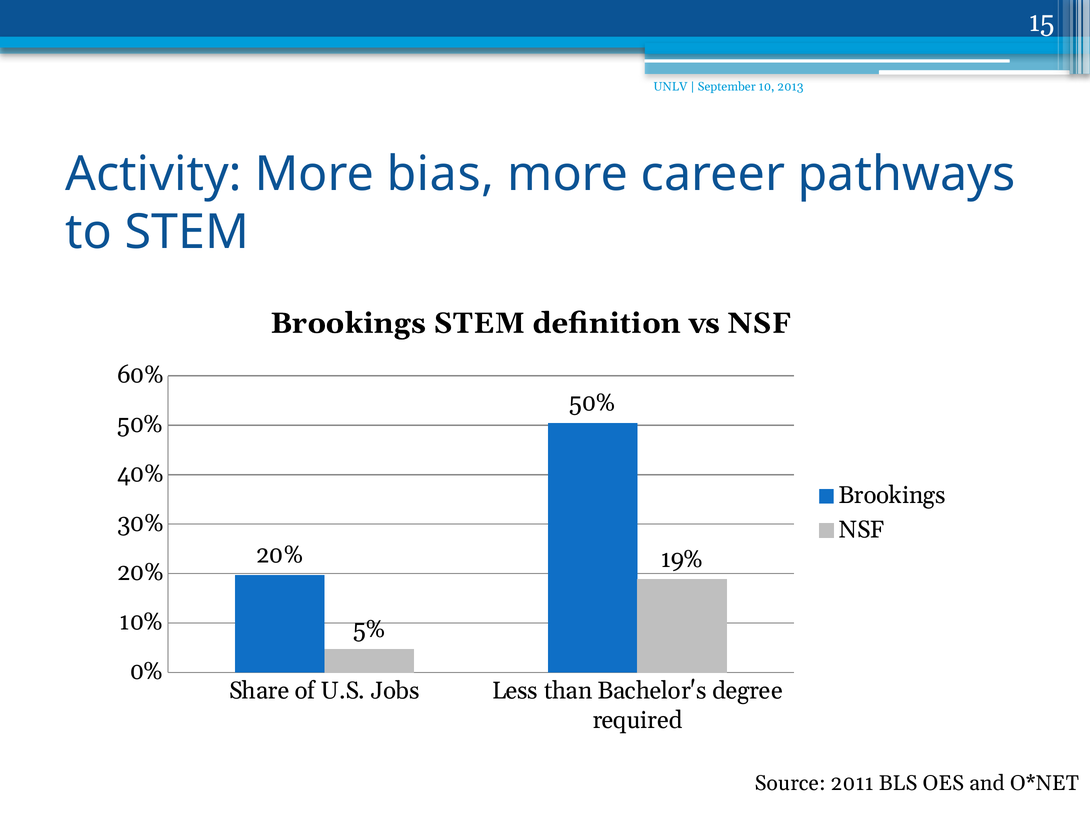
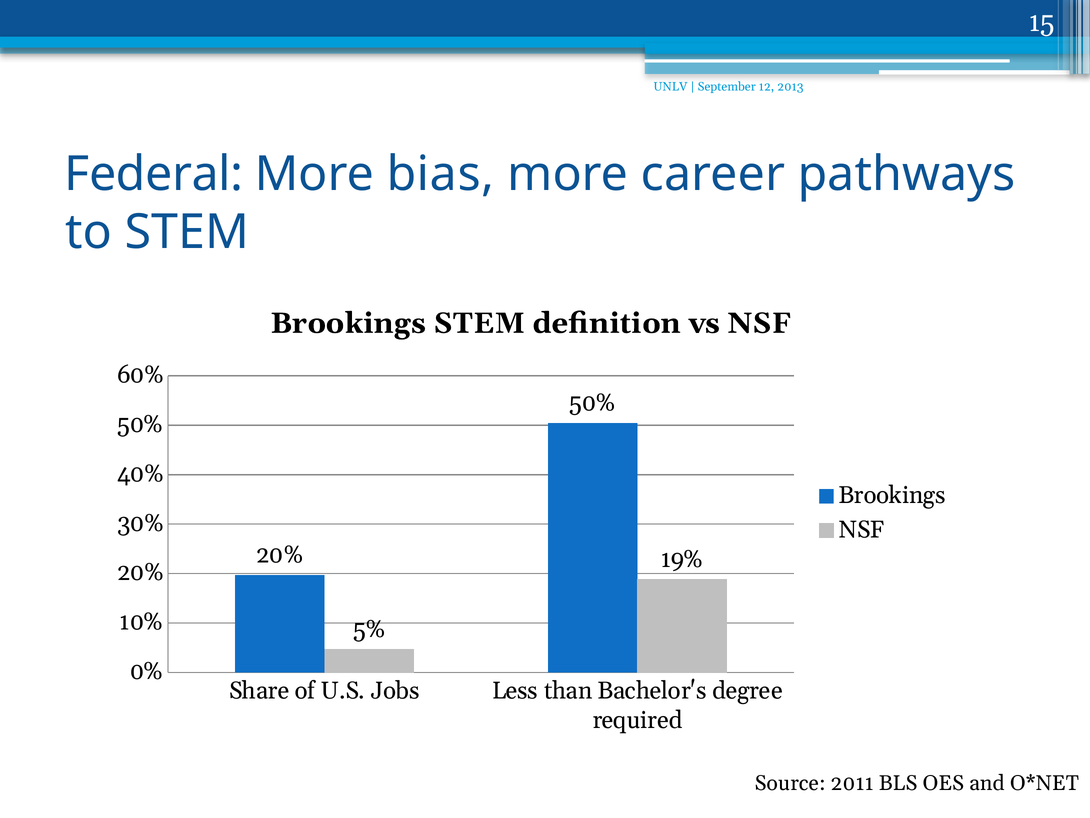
10: 10 -> 12
Activity: Activity -> Federal
